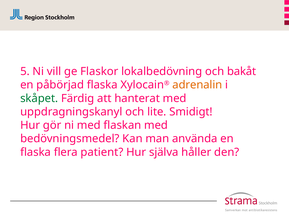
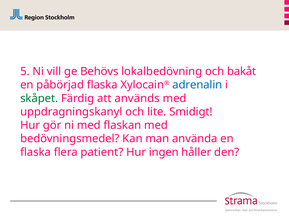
Flaskor: Flaskor -> Behövs
adrenalin colour: orange -> blue
hanterat: hanterat -> används
själva: själva -> ingen
